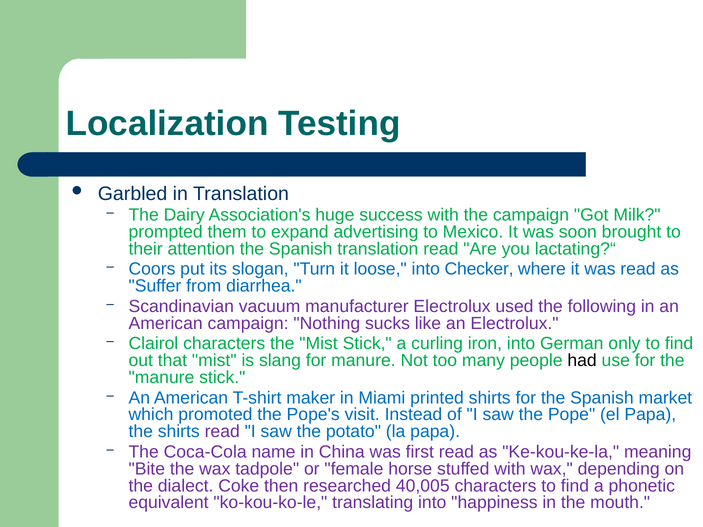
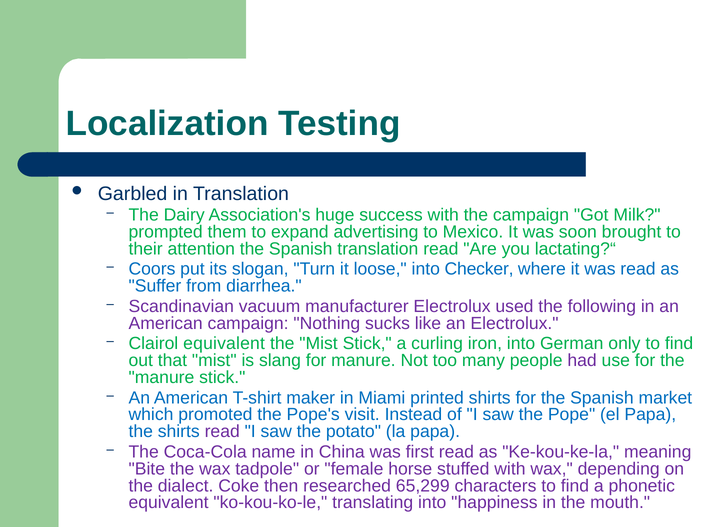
Clairol characters: characters -> equivalent
had colour: black -> purple
40,005: 40,005 -> 65,299
